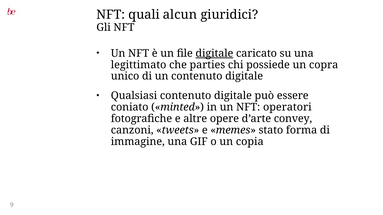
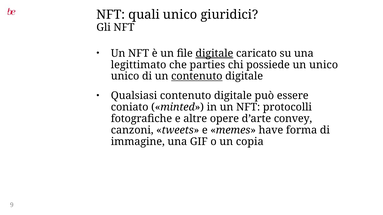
quali alcun: alcun -> unico
un copra: copra -> unico
contenuto at (197, 76) underline: none -> present
operatori: operatori -> protocolli
stato: stato -> have
